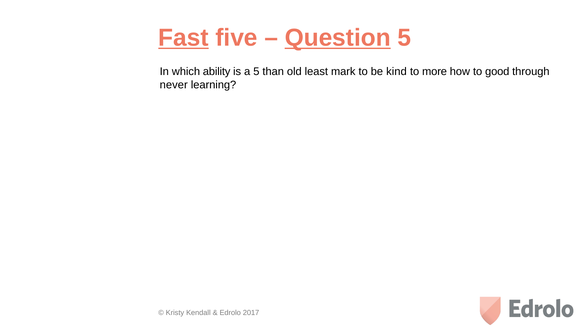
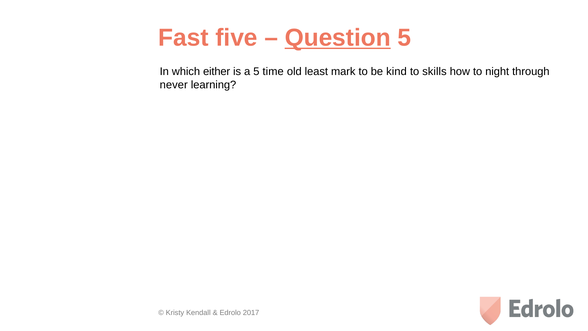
Fast underline: present -> none
ability: ability -> either
than: than -> time
more: more -> skills
good: good -> night
